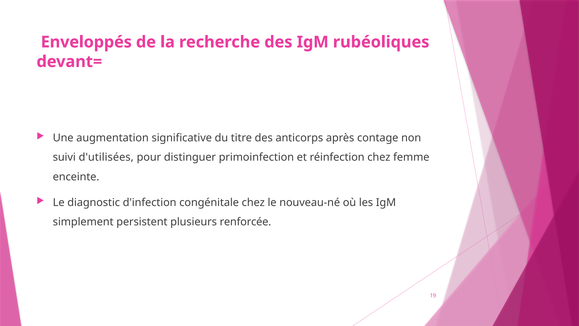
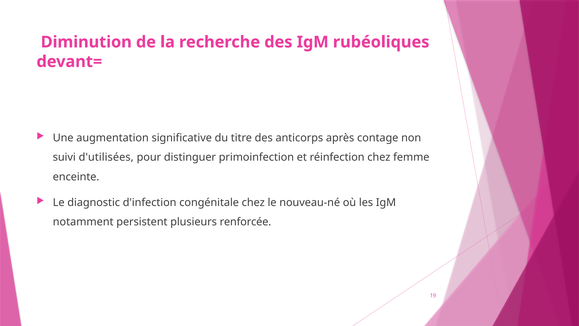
Enveloppés: Enveloppés -> Diminution
simplement: simplement -> notamment
